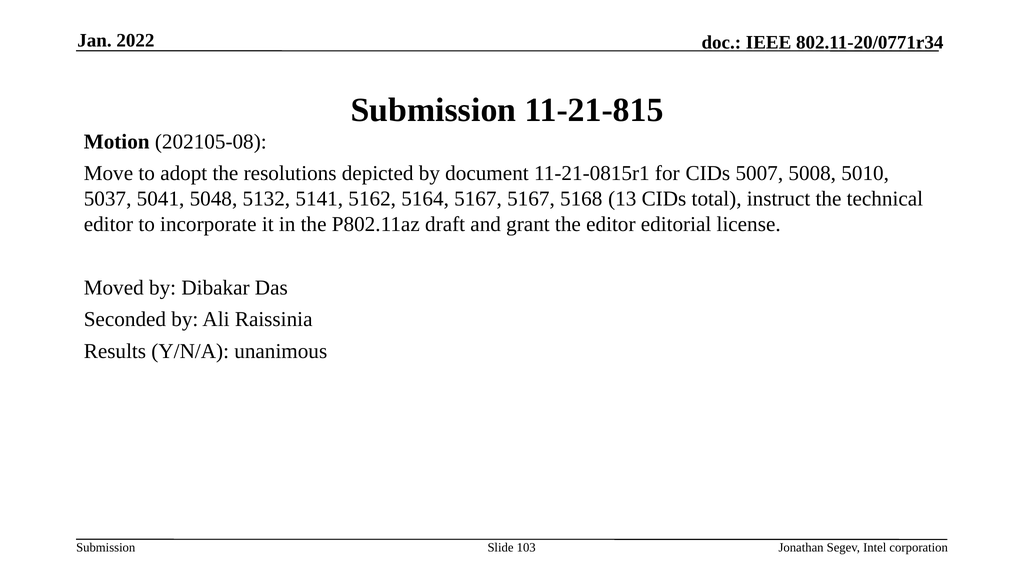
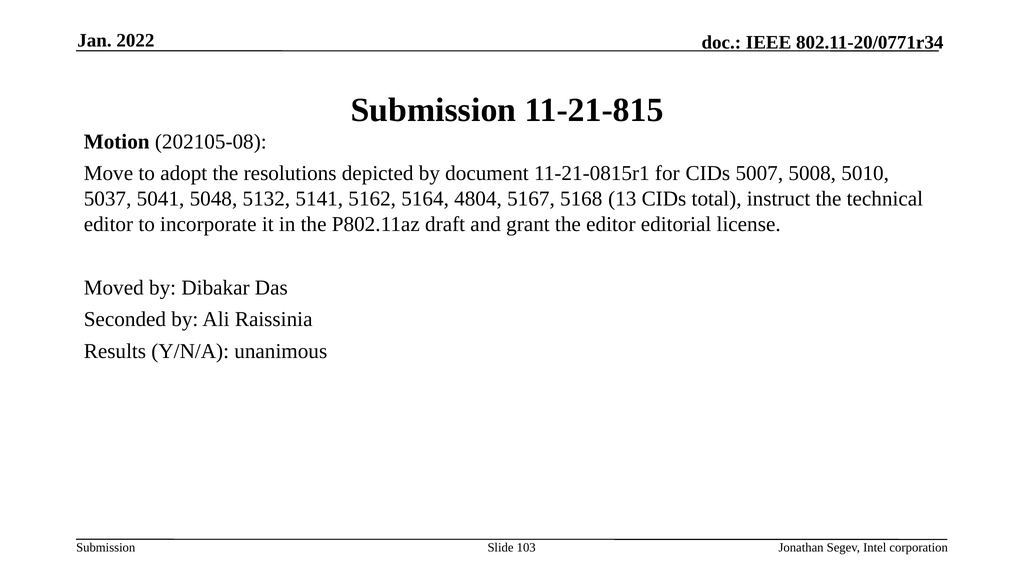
5164 5167: 5167 -> 4804
